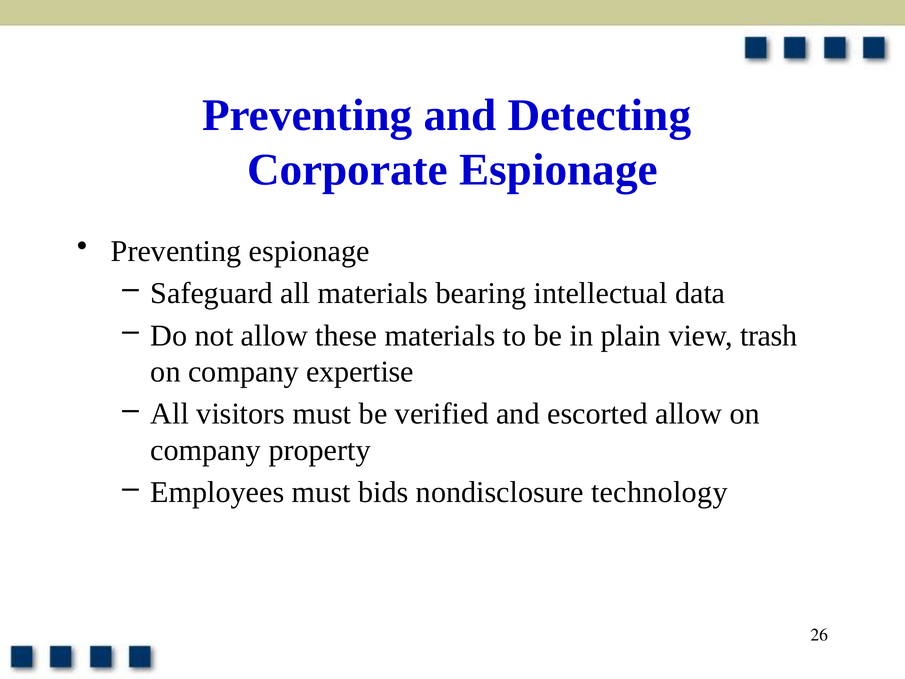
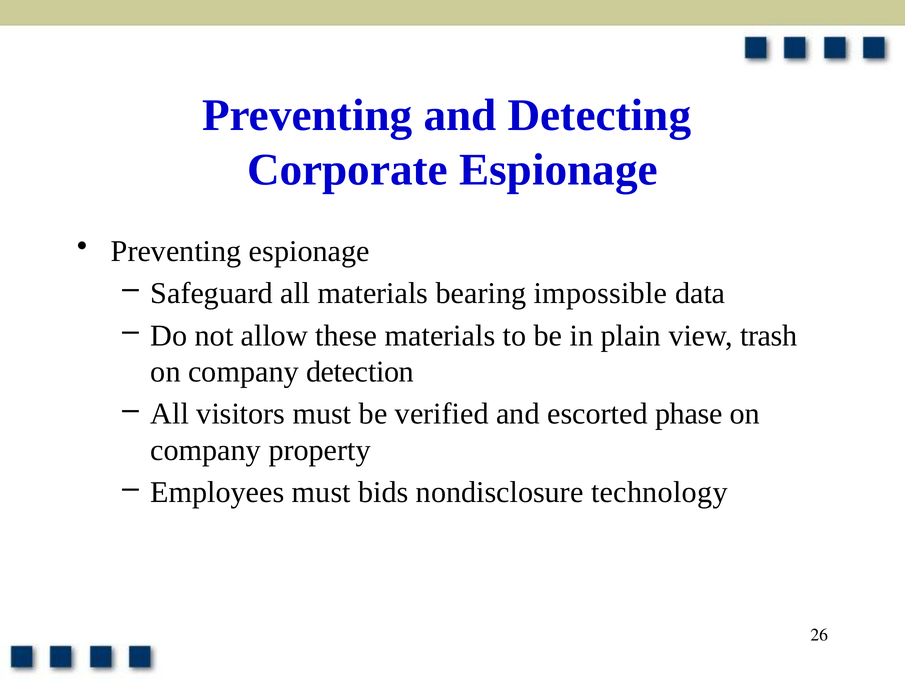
intellectual: intellectual -> impossible
expertise: expertise -> detection
escorted allow: allow -> phase
